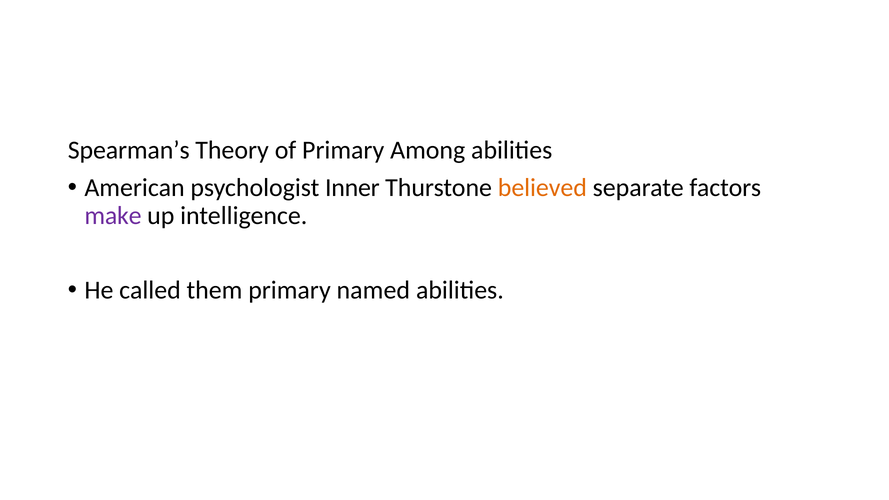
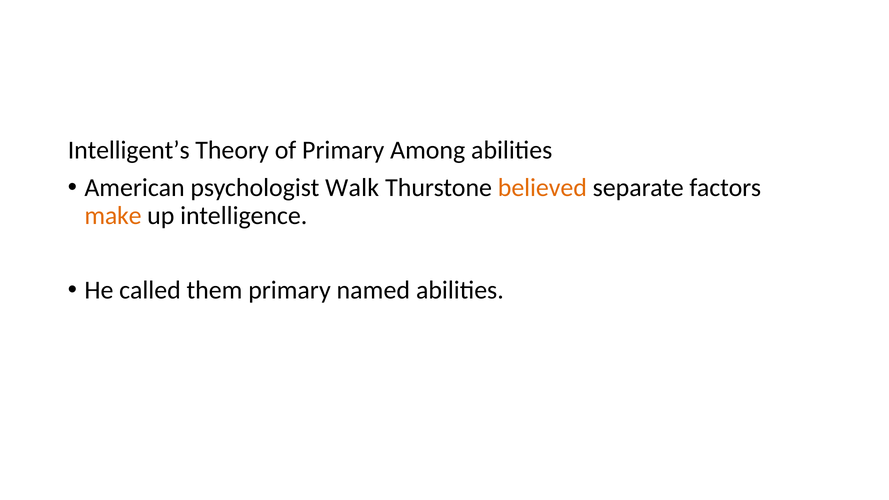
Spearman’s: Spearman’s -> Intelligent’s
Inner: Inner -> Walk
make colour: purple -> orange
